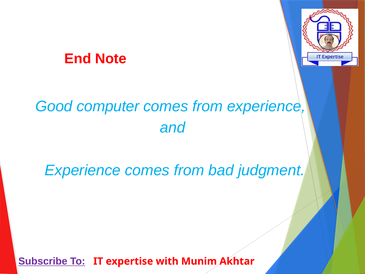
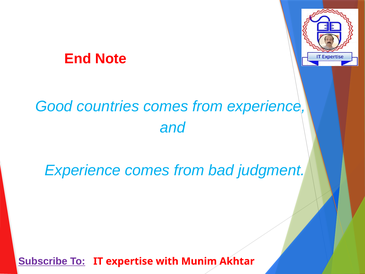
computer: computer -> countries
